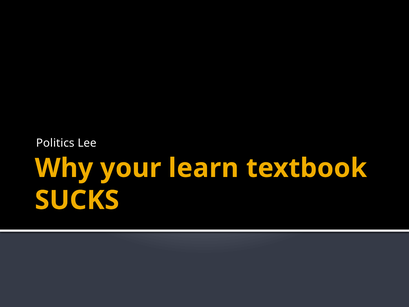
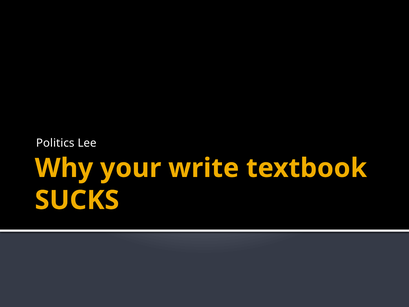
learn: learn -> write
